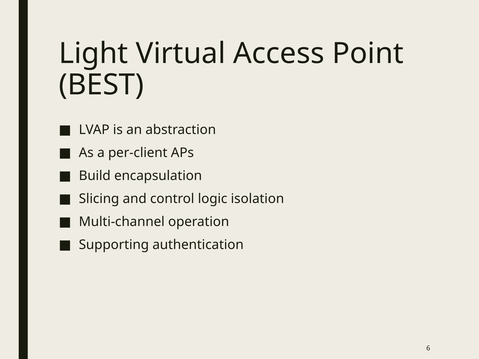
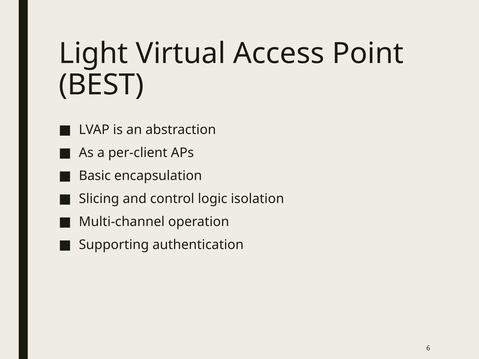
Build: Build -> Basic
